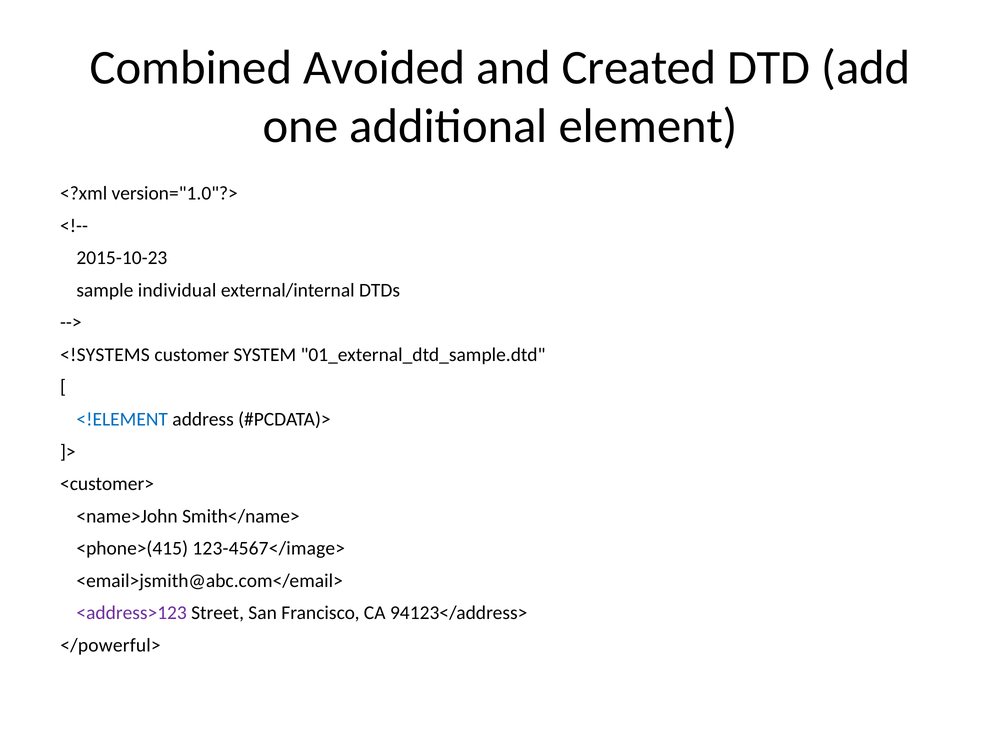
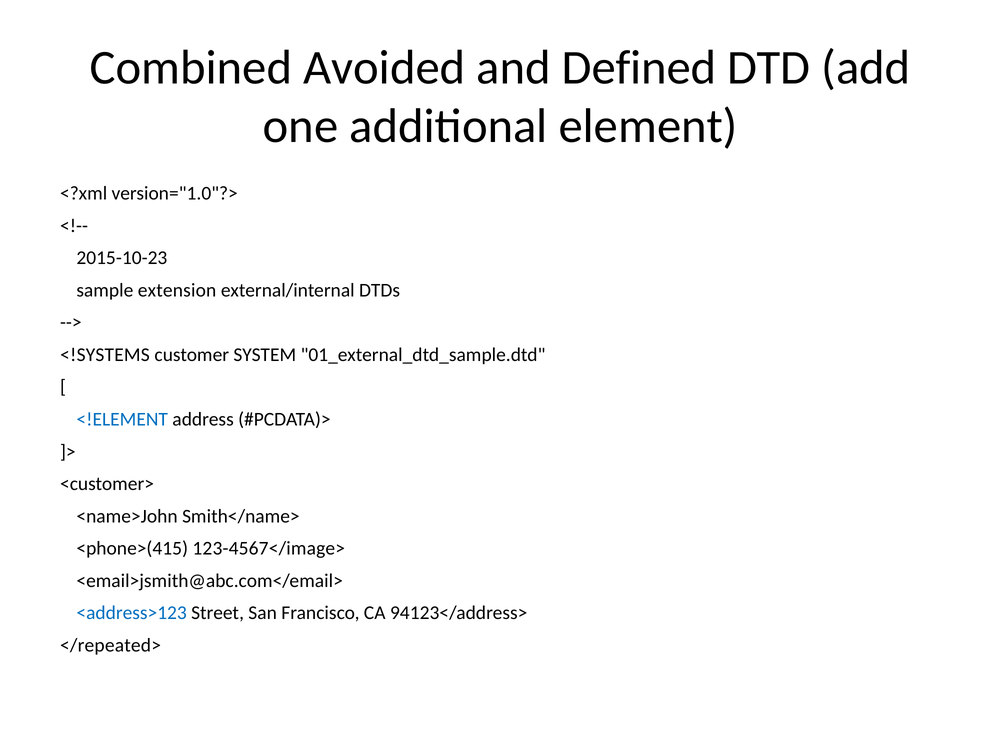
Created: Created -> Defined
individual: individual -> extension
<address>123 colour: purple -> blue
</powerful>: </powerful> -> </repeated>
